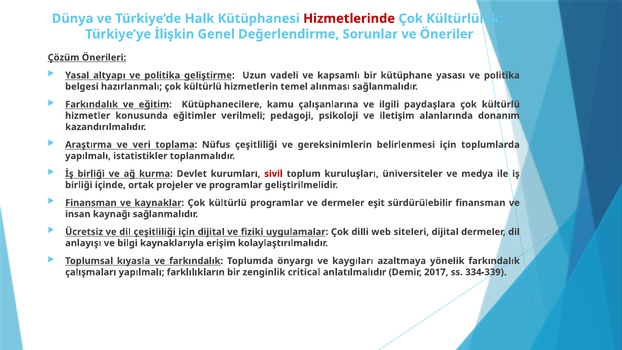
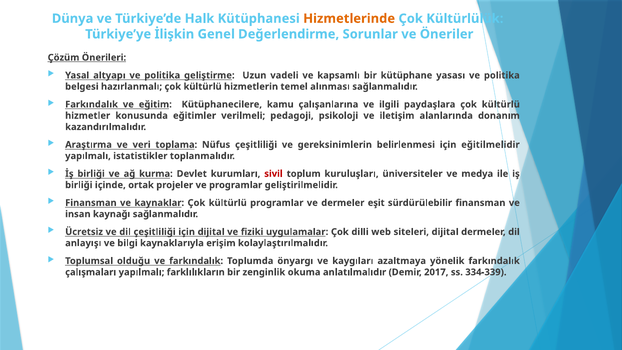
Hizmetlerinde colour: red -> orange
toplumlarda: toplumlarda -> eğitilmelidir
kıyasla: kıyasla -> olduğu
critical: critical -> okuma
